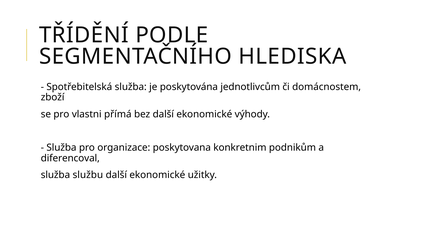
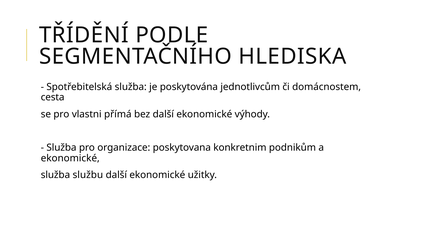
zboží: zboží -> cesta
diferencoval at (70, 159): diferencoval -> ekonomické
